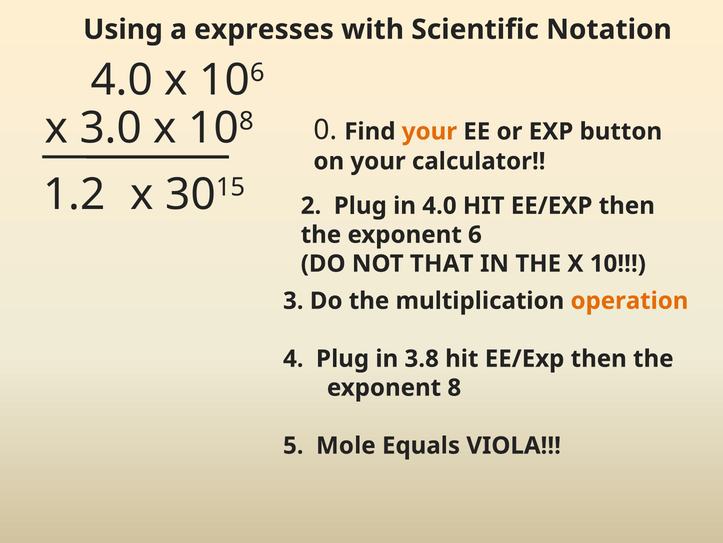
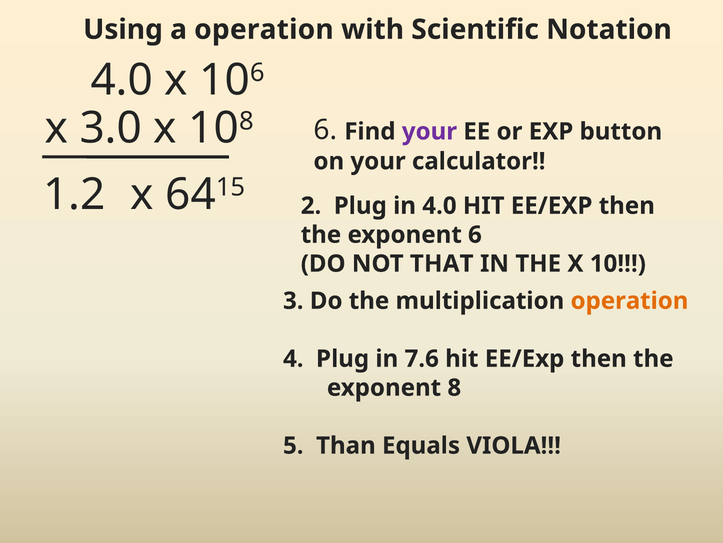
a expresses: expresses -> operation
108 0: 0 -> 6
your at (429, 131) colour: orange -> purple
30: 30 -> 64
3.8: 3.8 -> 7.6
Mole: Mole -> Than
